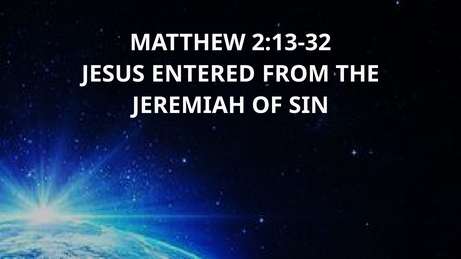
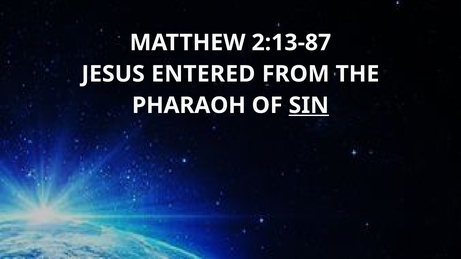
2:13-32: 2:13-32 -> 2:13-87
JEREMIAH: JEREMIAH -> PHARAOH
SIN underline: none -> present
